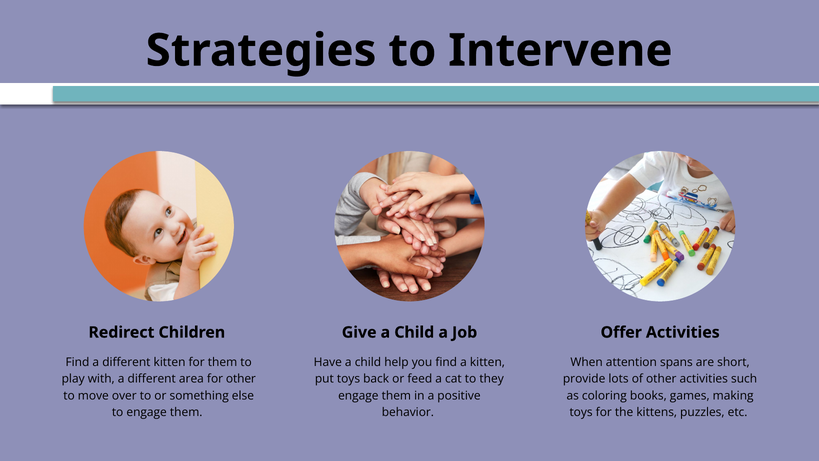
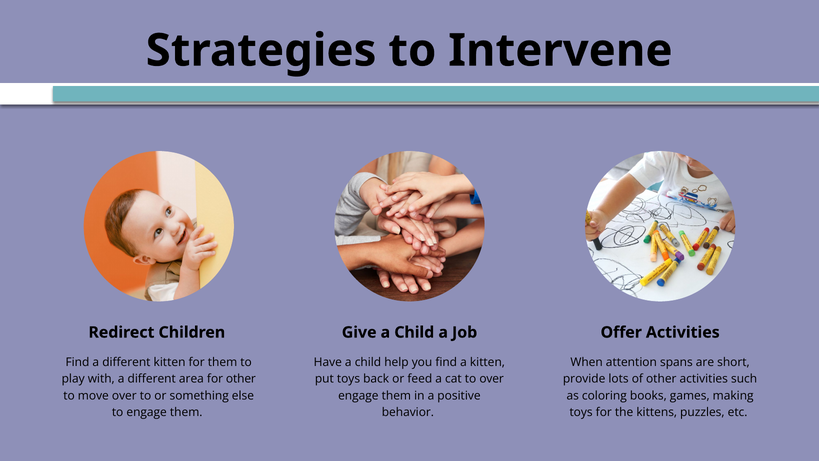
to they: they -> over
